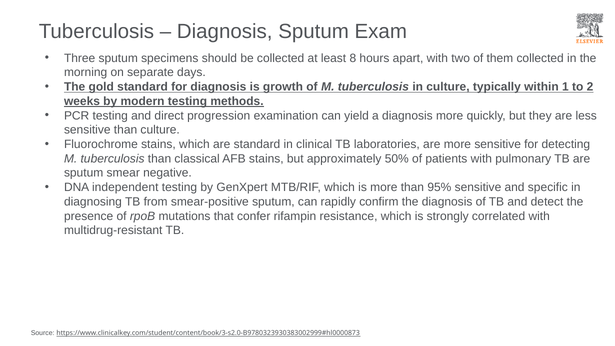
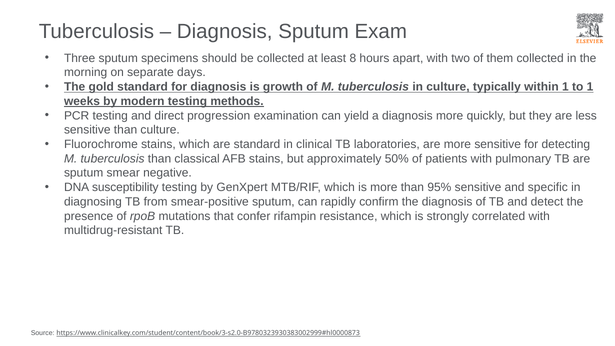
to 2: 2 -> 1
independent: independent -> susceptibility
